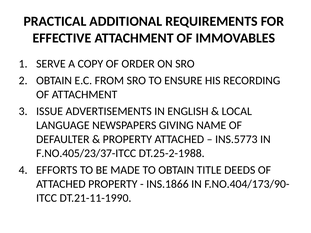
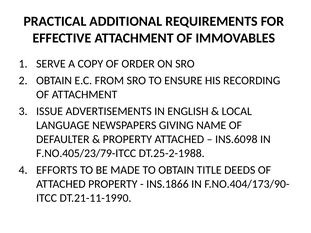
INS.5773: INS.5773 -> INS.6098
F.NO.405/23/37-ITCC: F.NO.405/23/37-ITCC -> F.NO.405/23/79-ITCC
